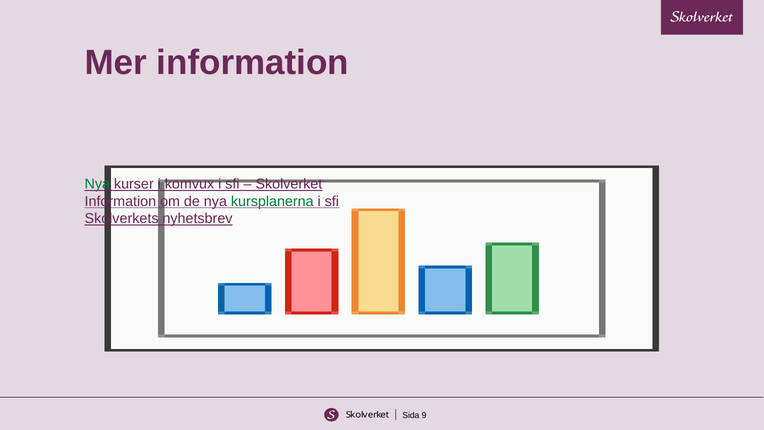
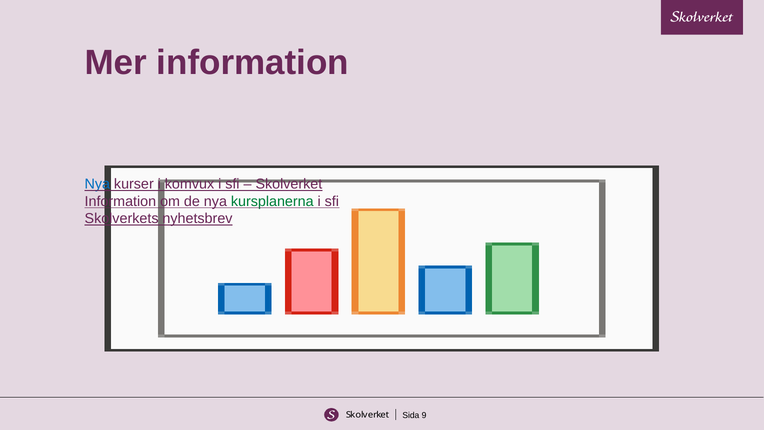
Nya at (97, 184) colour: green -> blue
